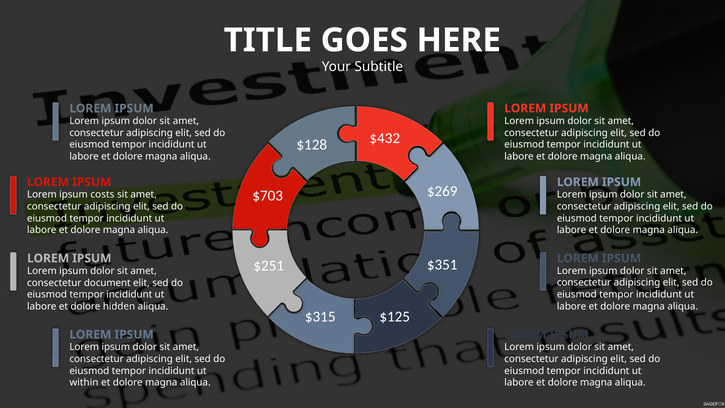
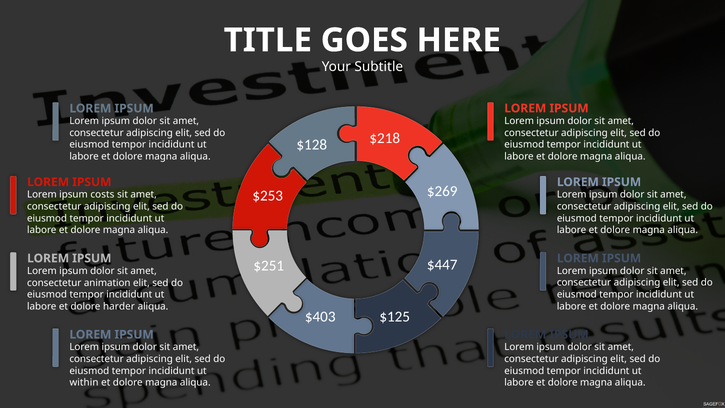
$432: $432 -> $218
$703: $703 -> $253
$351: $351 -> $447
document: document -> animation
hidden: hidden -> harder
$315: $315 -> $403
